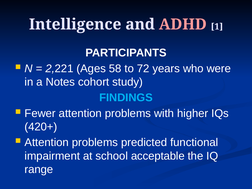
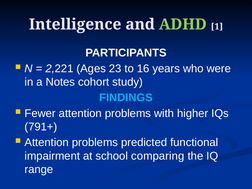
ADHD colour: pink -> light green
58: 58 -> 23
72: 72 -> 16
420+: 420+ -> 791+
acceptable: acceptable -> comparing
